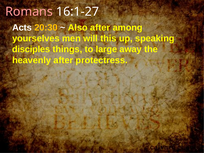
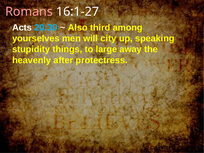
20:30 colour: yellow -> light blue
Also after: after -> third
this: this -> city
disciples: disciples -> stupidity
